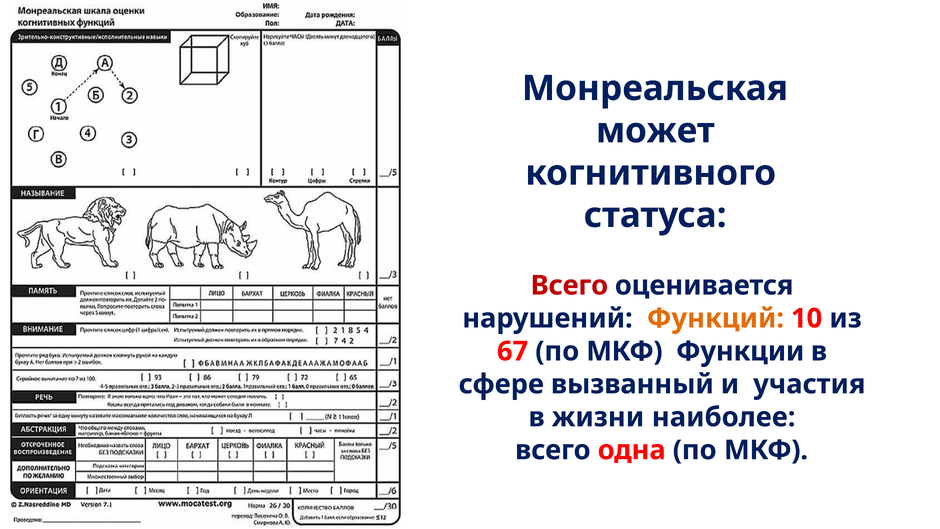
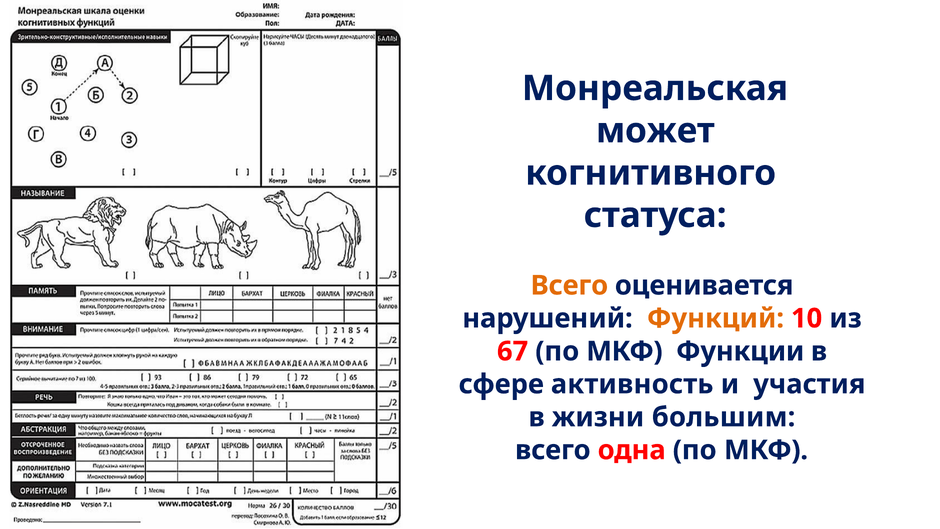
Всего at (569, 285) colour: red -> orange
вызванный: вызванный -> активность
наиболее: наиболее -> большим
